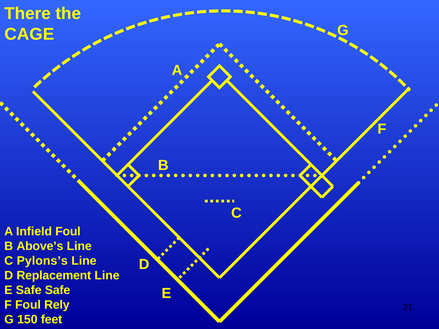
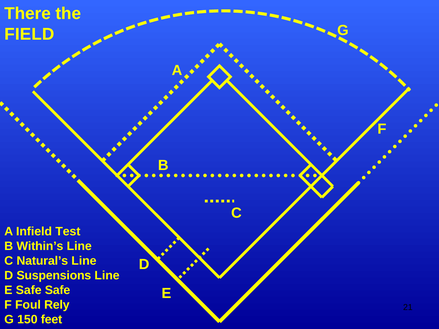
CAGE: CAGE -> FIELD
Infield Foul: Foul -> Test
Above’s: Above’s -> Within’s
Pylons’s: Pylons’s -> Natural’s
Replacement: Replacement -> Suspensions
